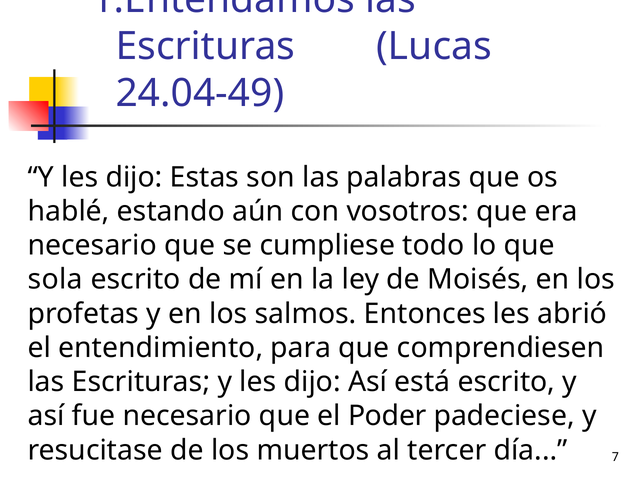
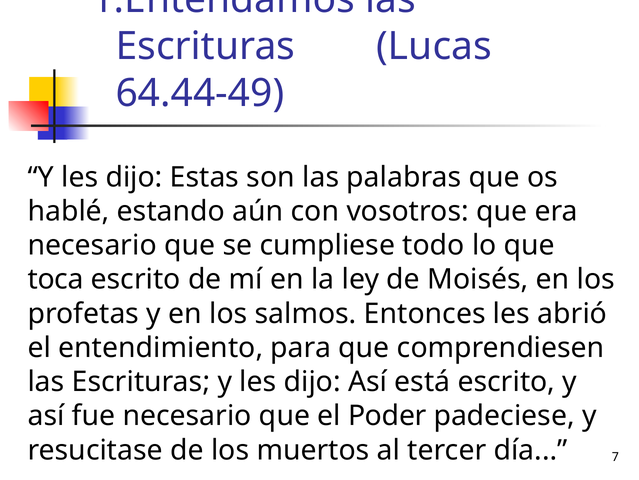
24.04-49: 24.04-49 -> 64.44-49
sola: sola -> toca
